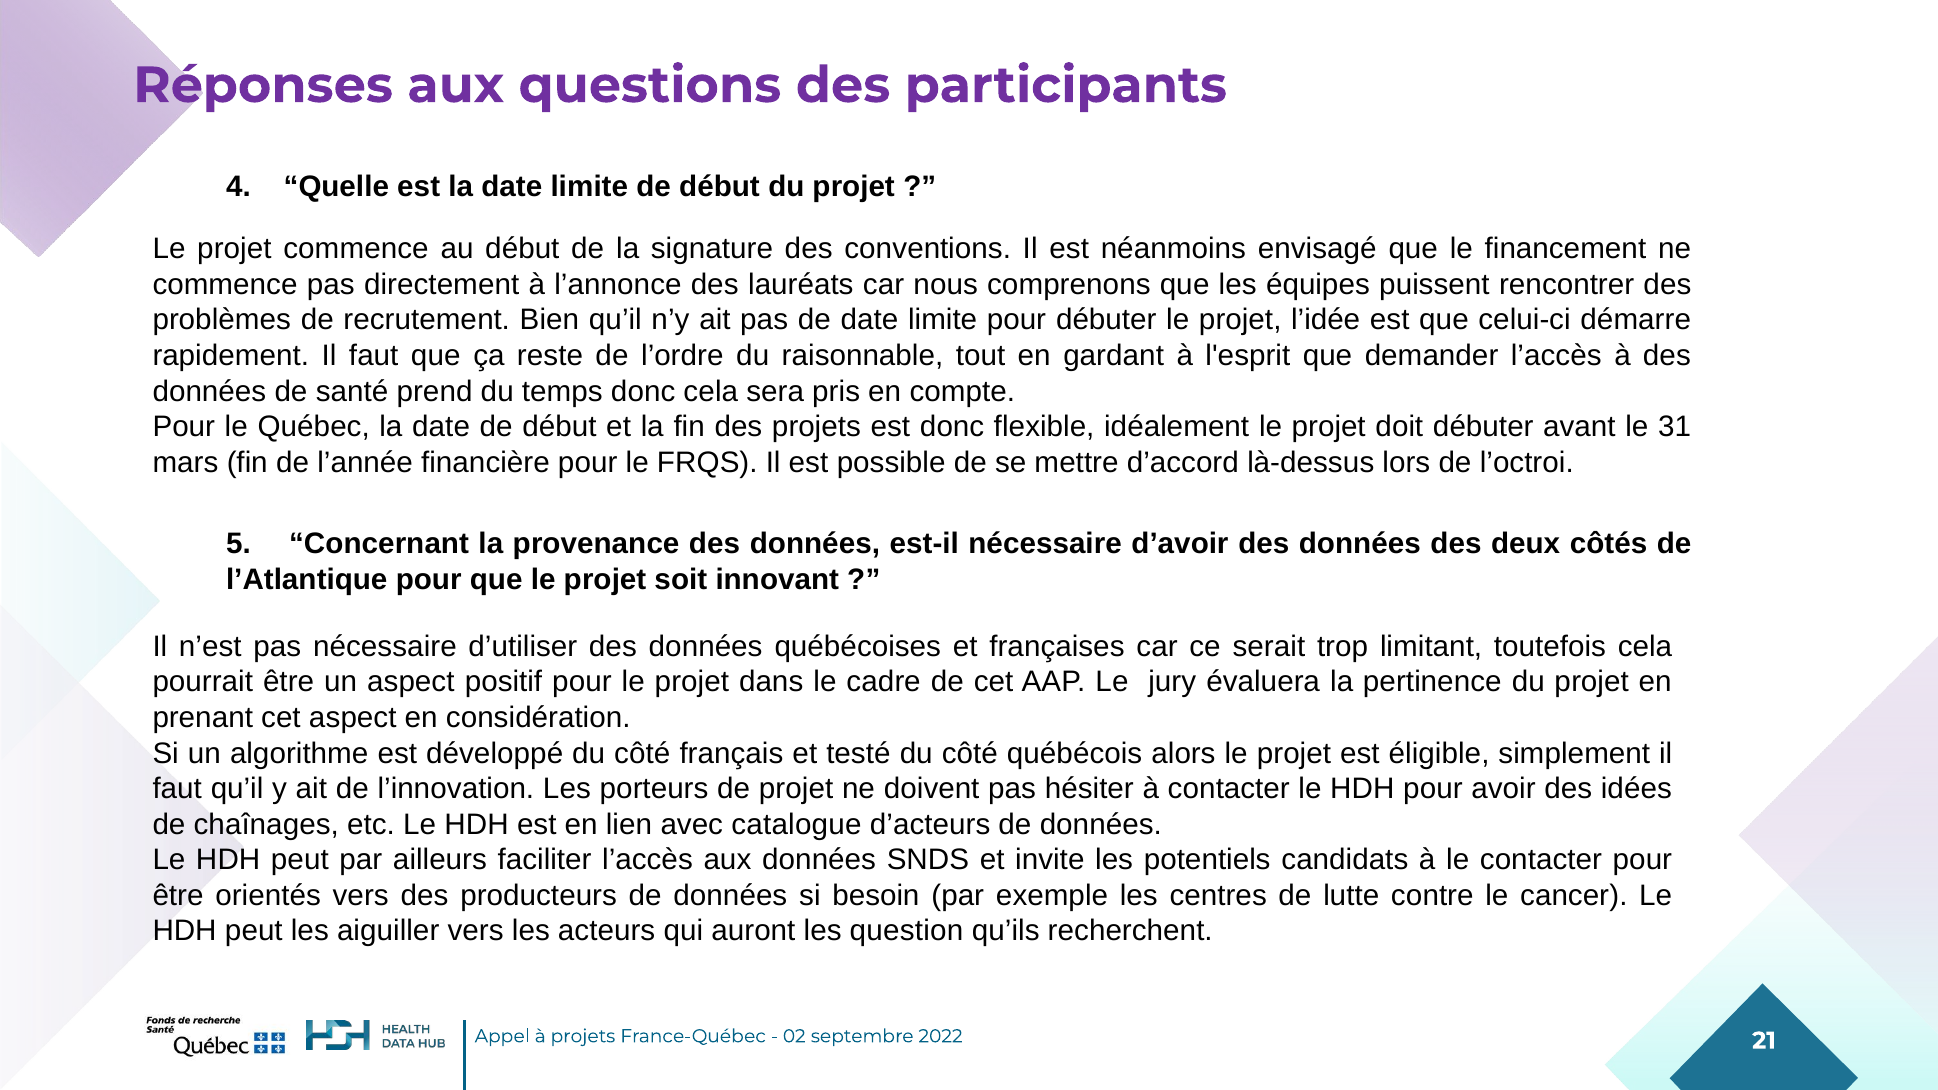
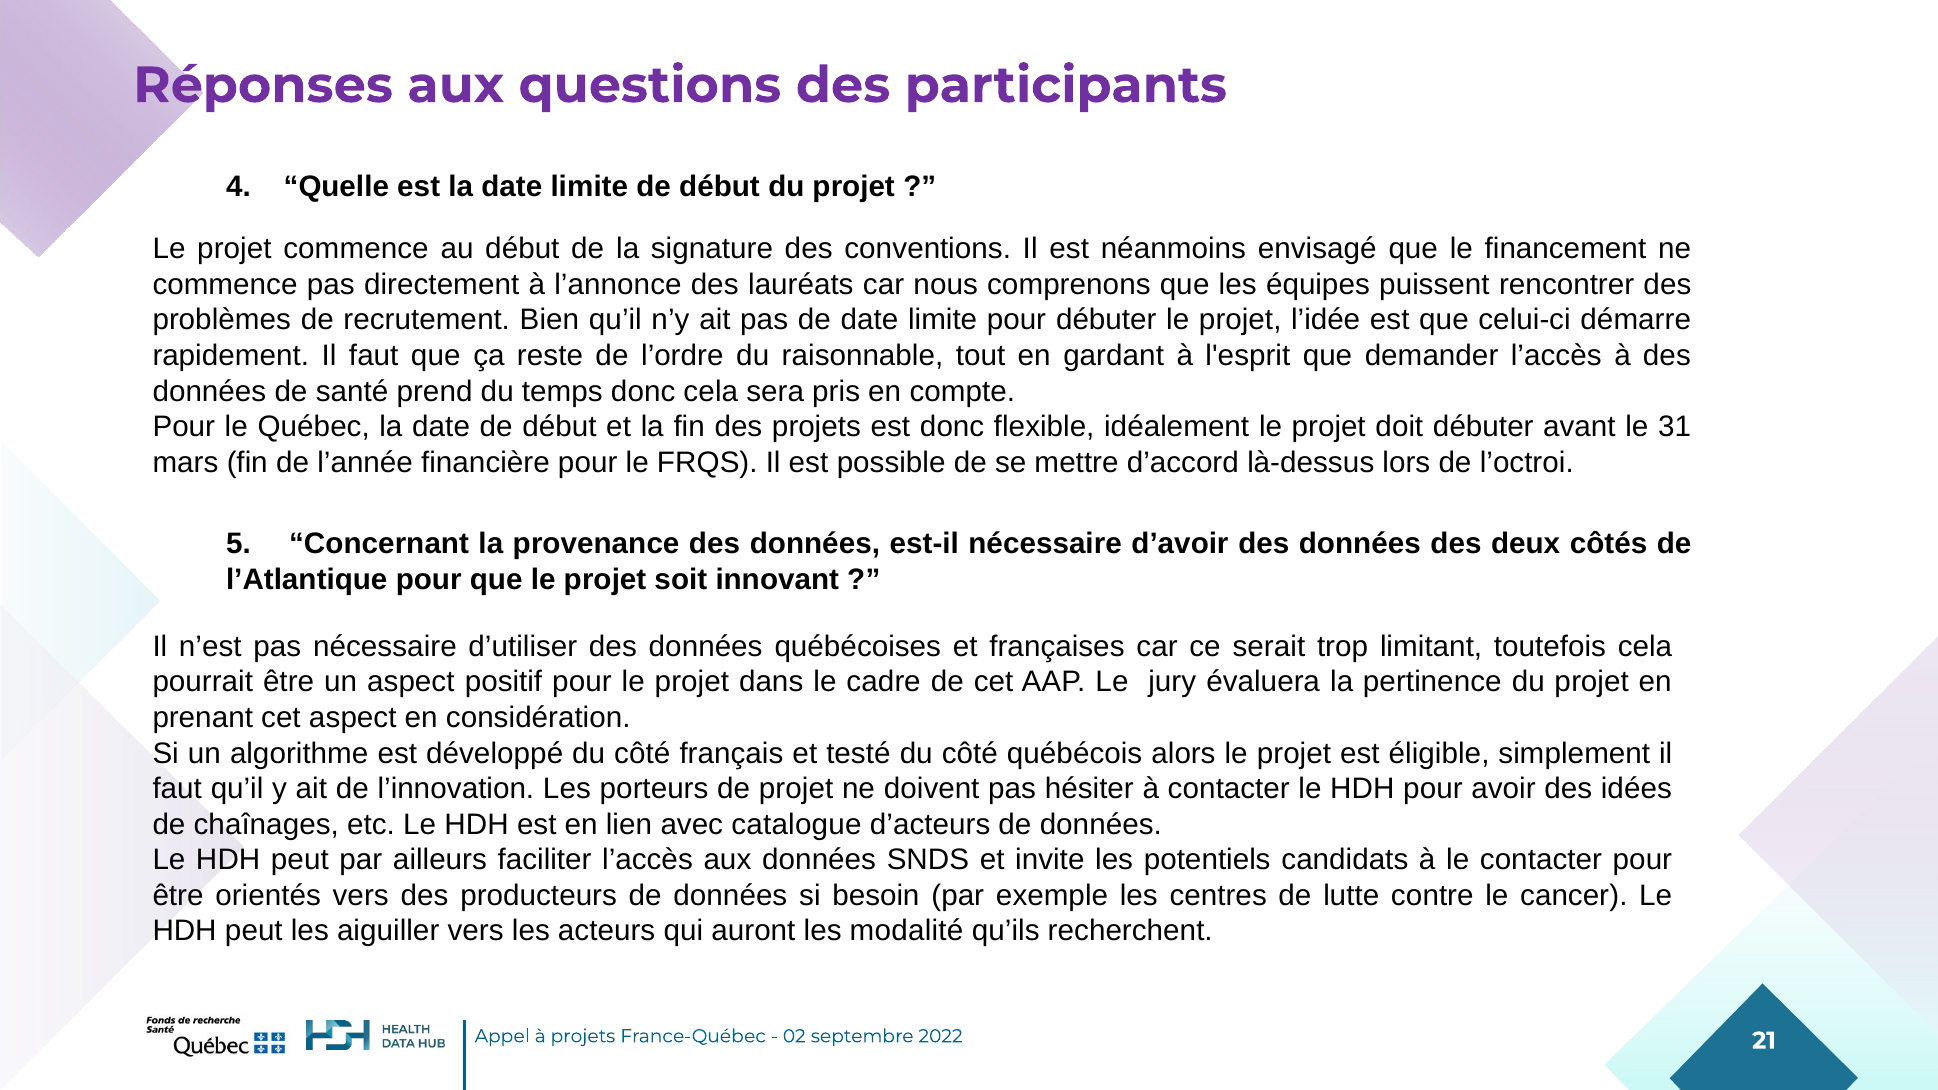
question: question -> modalité
